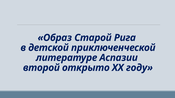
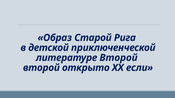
литературе Аспазии: Аспазии -> Второй
году: году -> если
